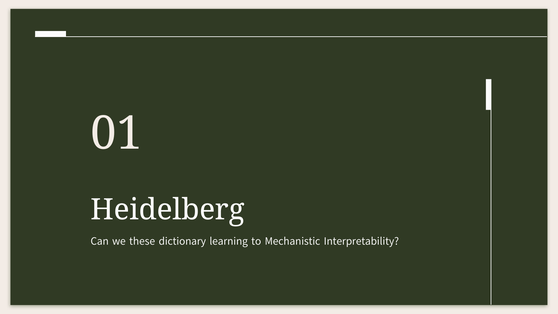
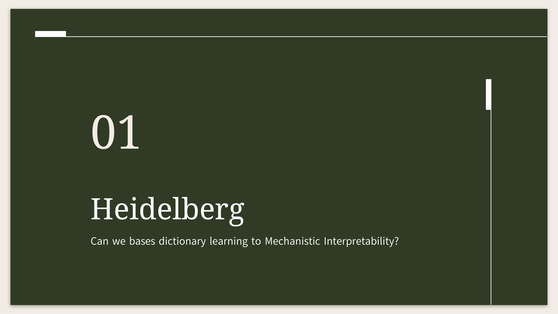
these: these -> bases
